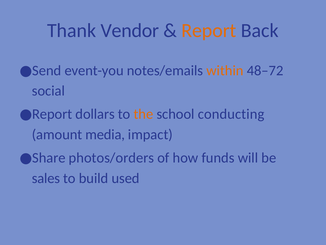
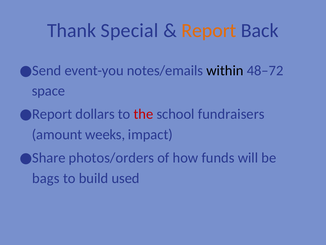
Vendor: Vendor -> Special
within colour: orange -> black
social: social -> space
the colour: orange -> red
conducting: conducting -> fundraisers
media: media -> weeks
sales: sales -> bags
